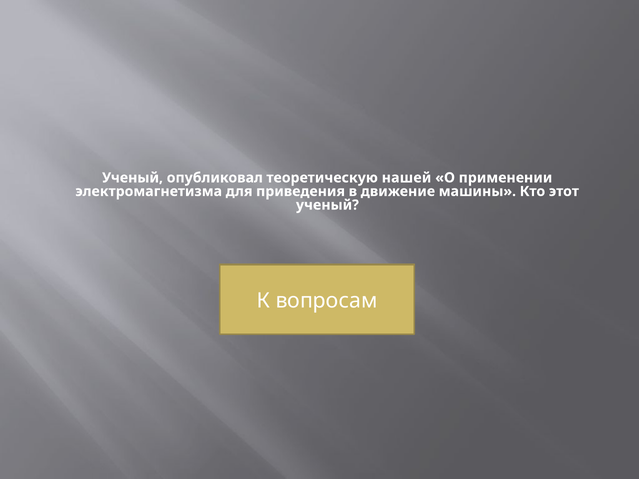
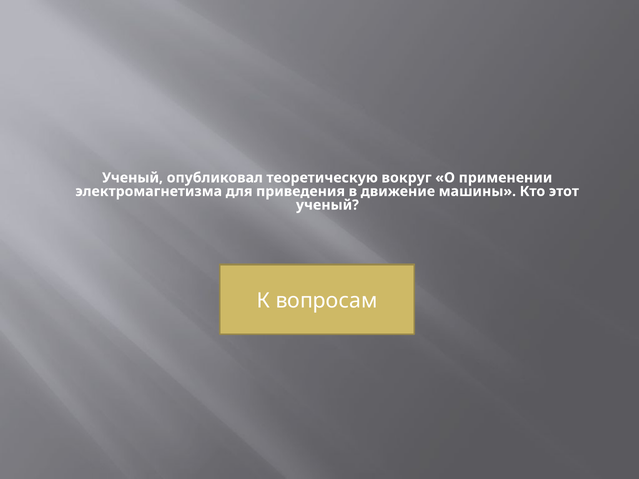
нашей: нашей -> вокруг
